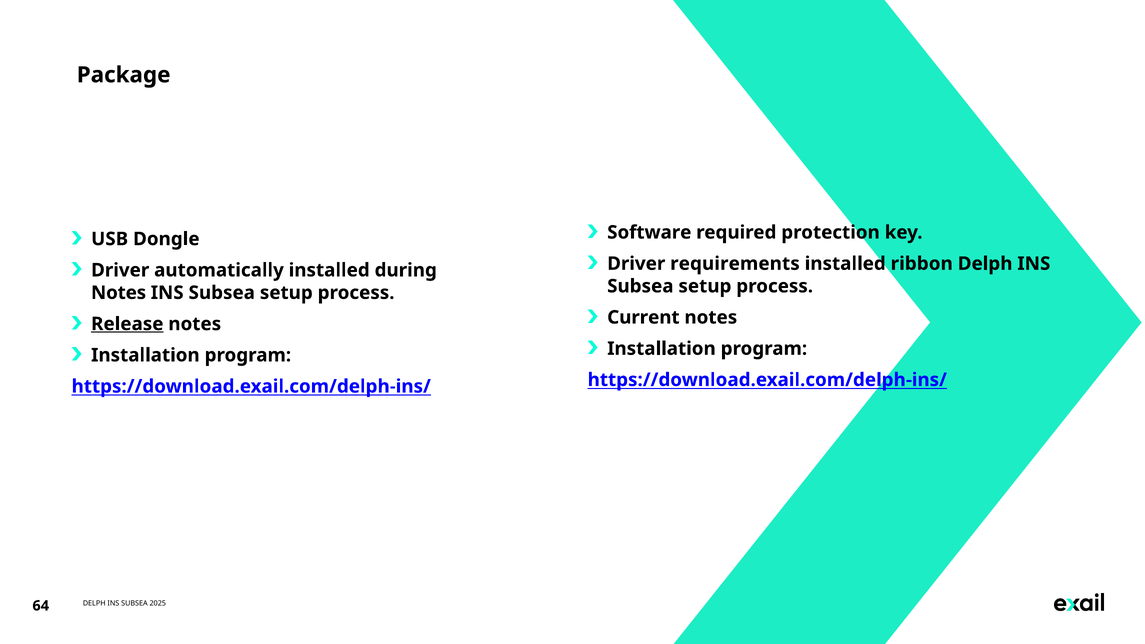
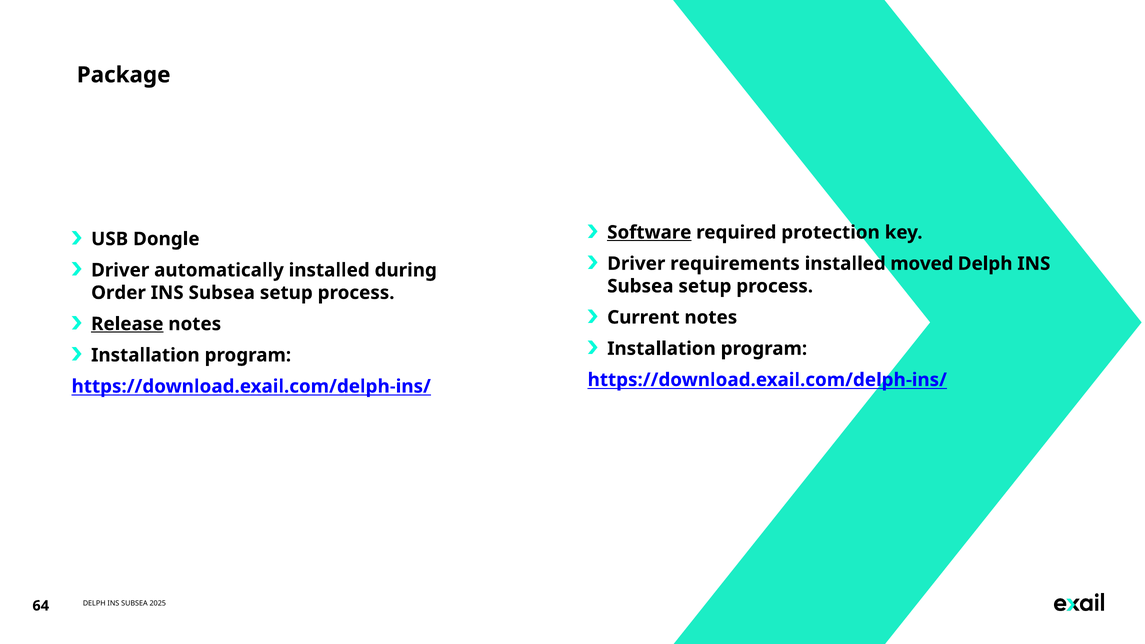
Software underline: none -> present
ribbon: ribbon -> moved
Notes at (119, 293): Notes -> Order
